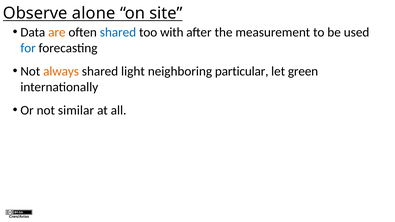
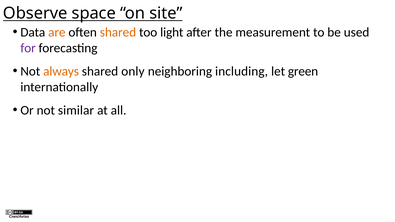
alone: alone -> space
shared at (118, 32) colour: blue -> orange
with: with -> light
for colour: blue -> purple
light: light -> only
particular: particular -> including
